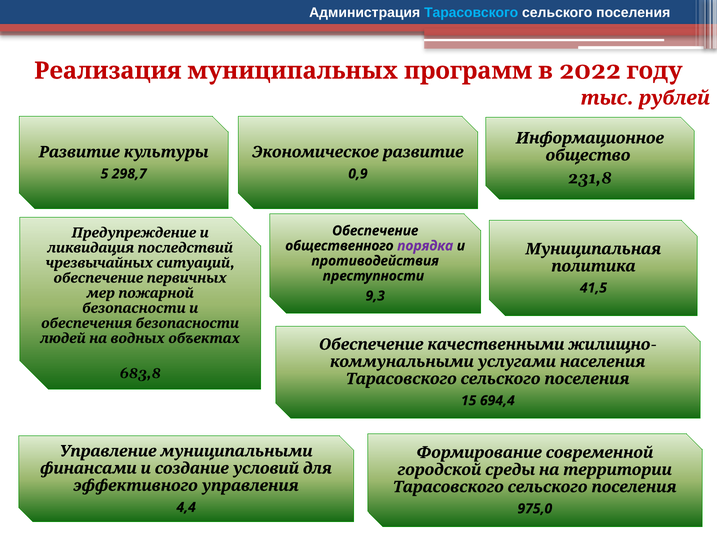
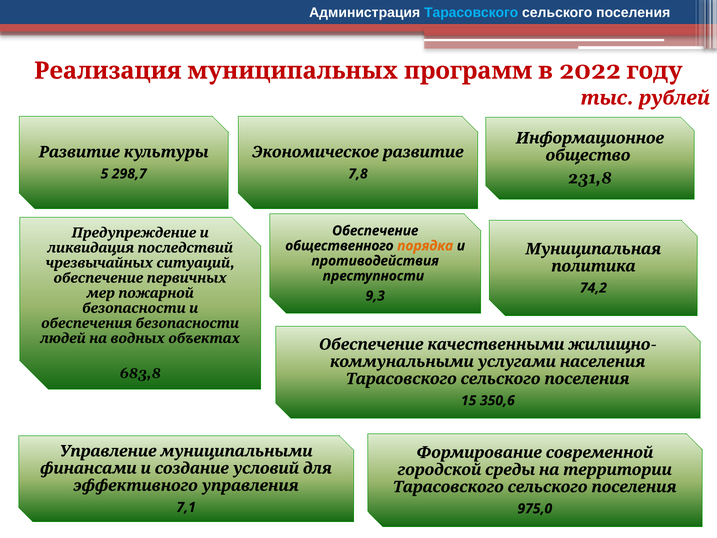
0,9: 0,9 -> 7,8
порядка colour: purple -> orange
41,5: 41,5 -> 74,2
694,4: 694,4 -> 350,6
4,4: 4,4 -> 7,1
